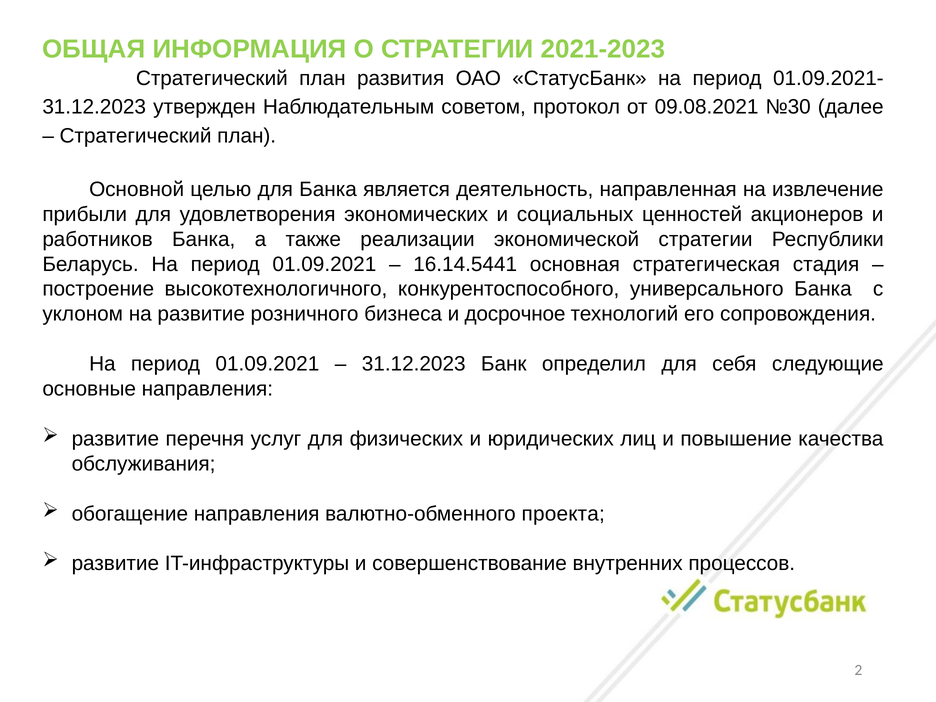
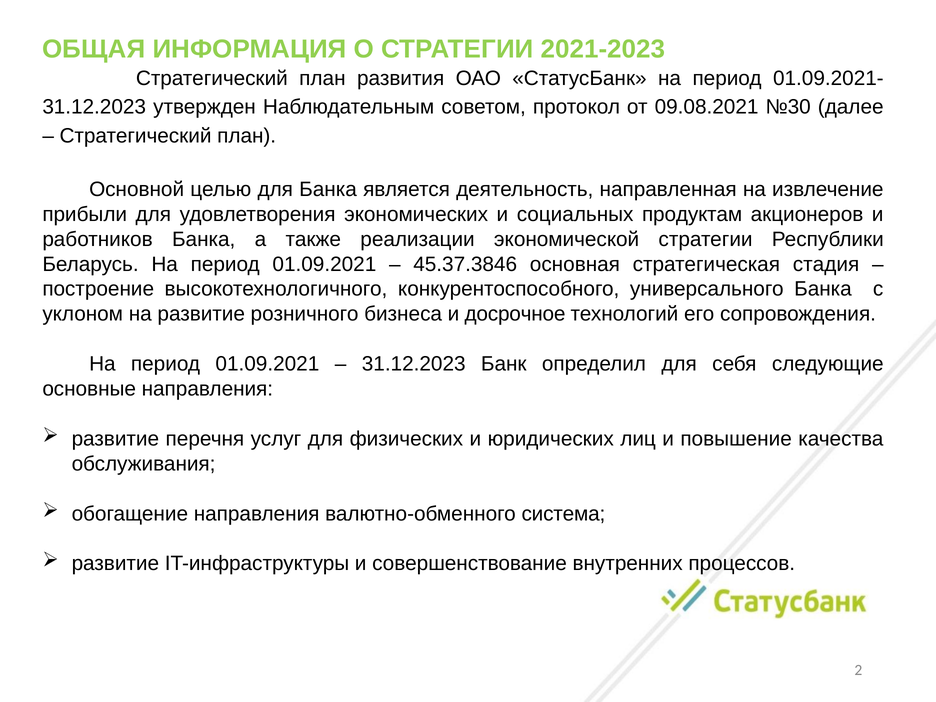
ценностей: ценностей -> продуктам
16.14.5441: 16.14.5441 -> 45.37.3846
проекта: проекта -> система
